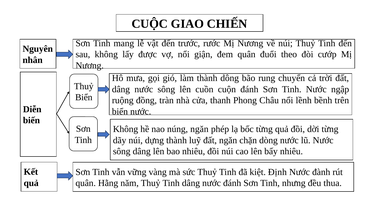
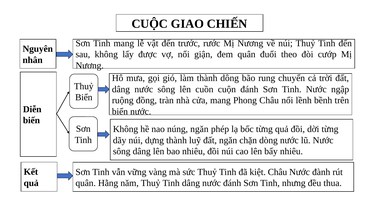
cửa thanh: thanh -> mang
kiệt Định: Định -> Châu
